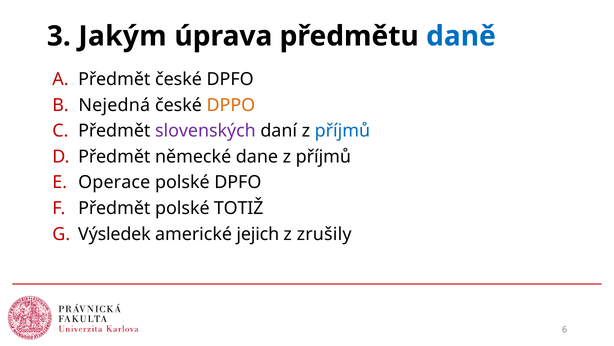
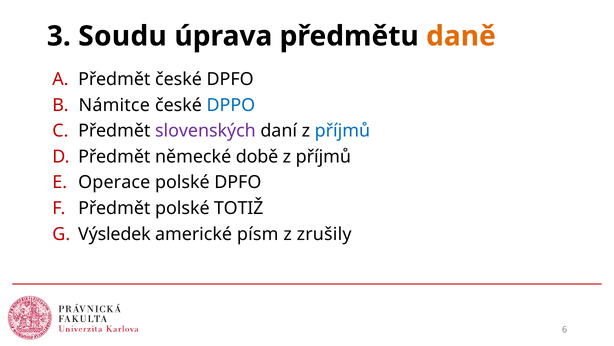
Jakým: Jakým -> Soudu
daně colour: blue -> orange
Nejedná: Nejedná -> Námitce
DPPO colour: orange -> blue
dane: dane -> době
jejich: jejich -> písm
